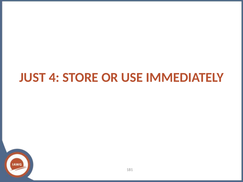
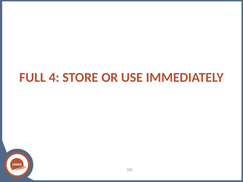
JUST: JUST -> FULL
